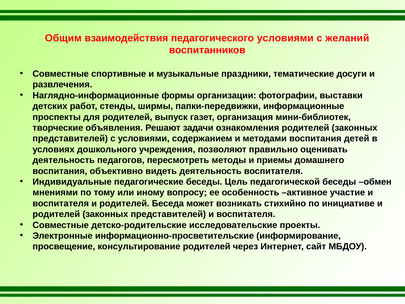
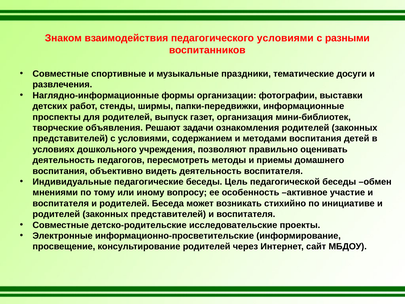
Общим: Общим -> Знаком
желаний: желаний -> разными
